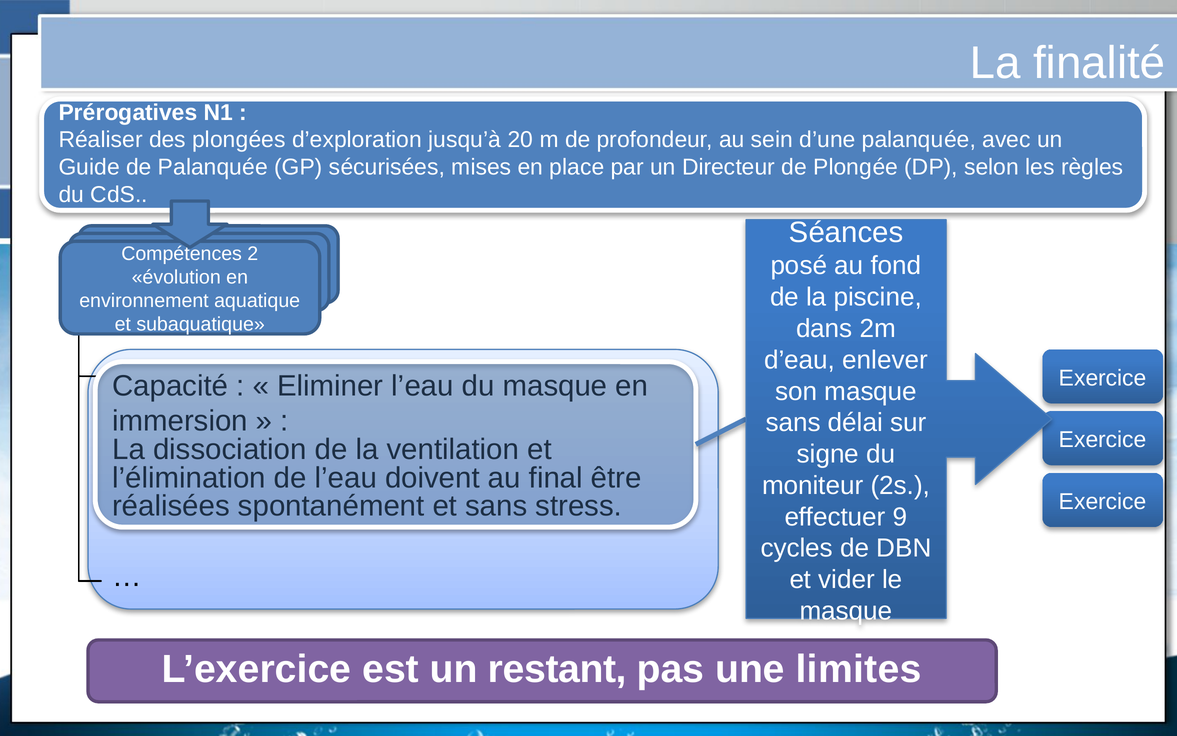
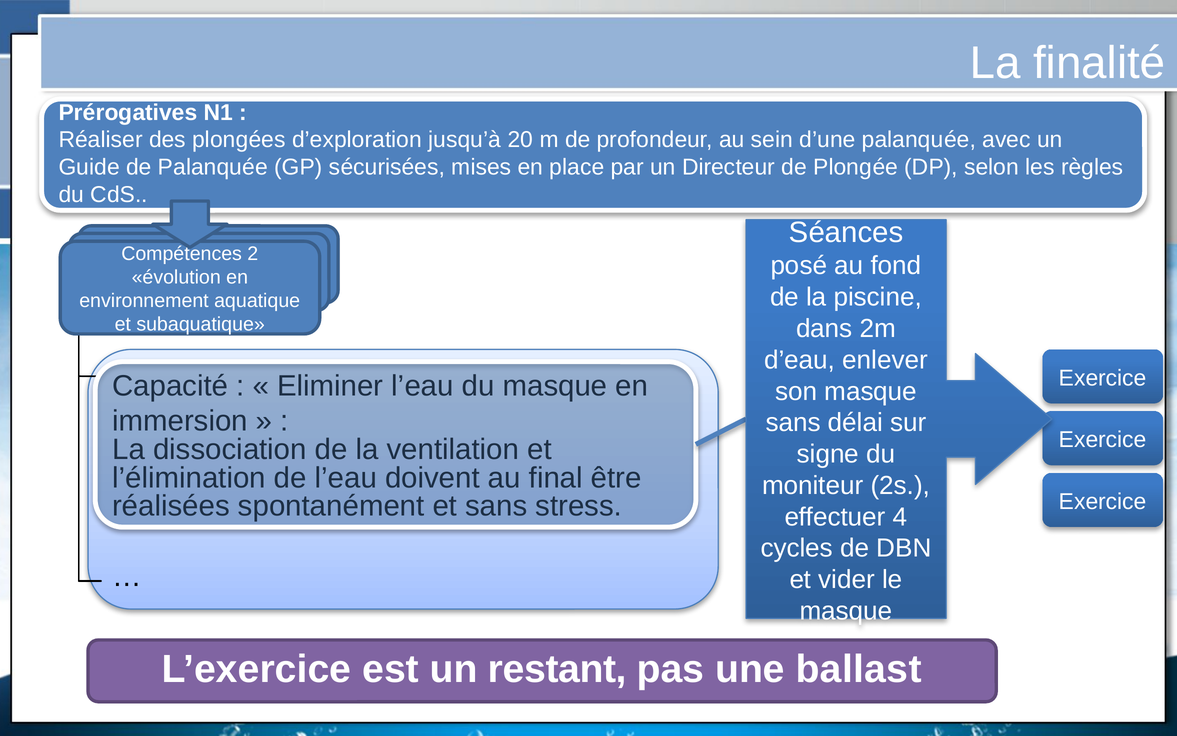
9: 9 -> 4
limites: limites -> ballast
